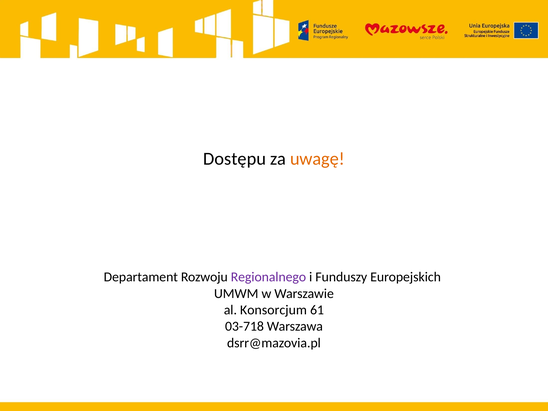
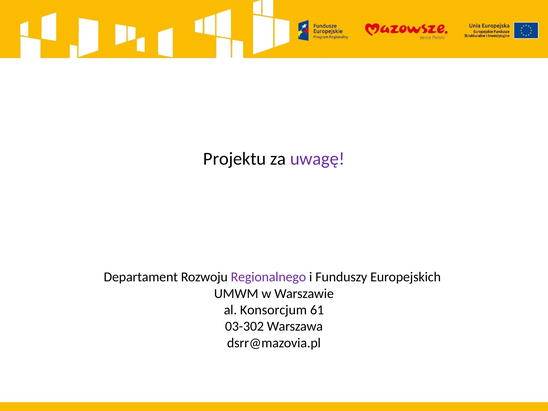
Dostępu: Dostępu -> Projektu
uwagę colour: orange -> purple
03-718: 03-718 -> 03-302
